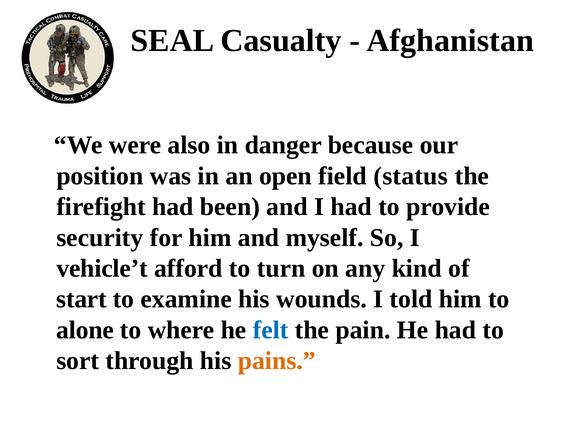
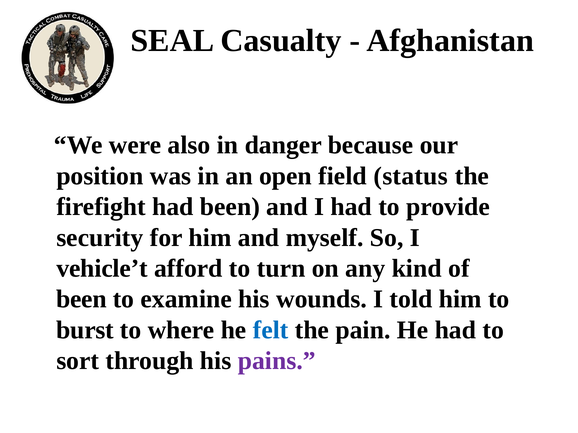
start at (81, 300): start -> been
alone: alone -> burst
pains colour: orange -> purple
